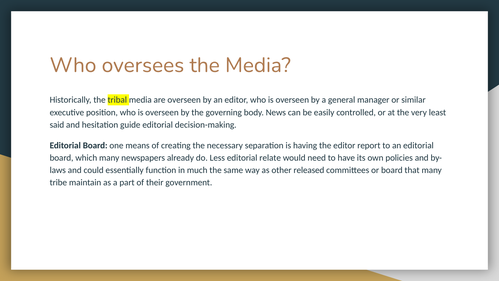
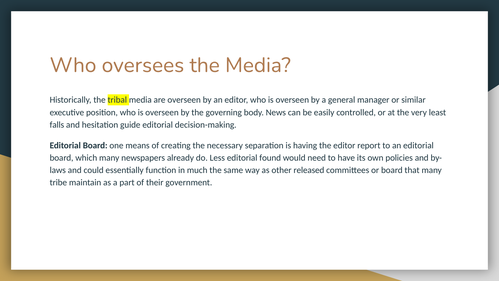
said: said -> falls
relate: relate -> found
